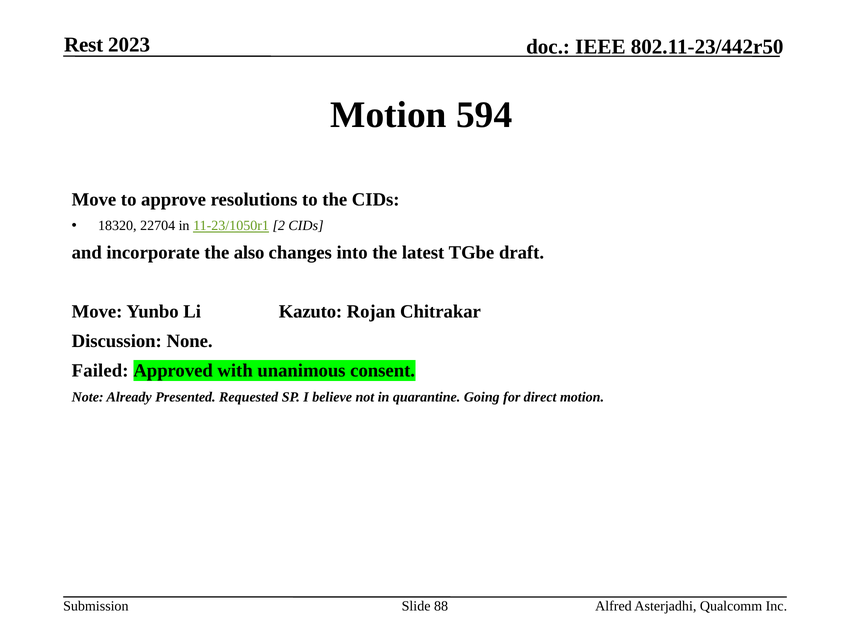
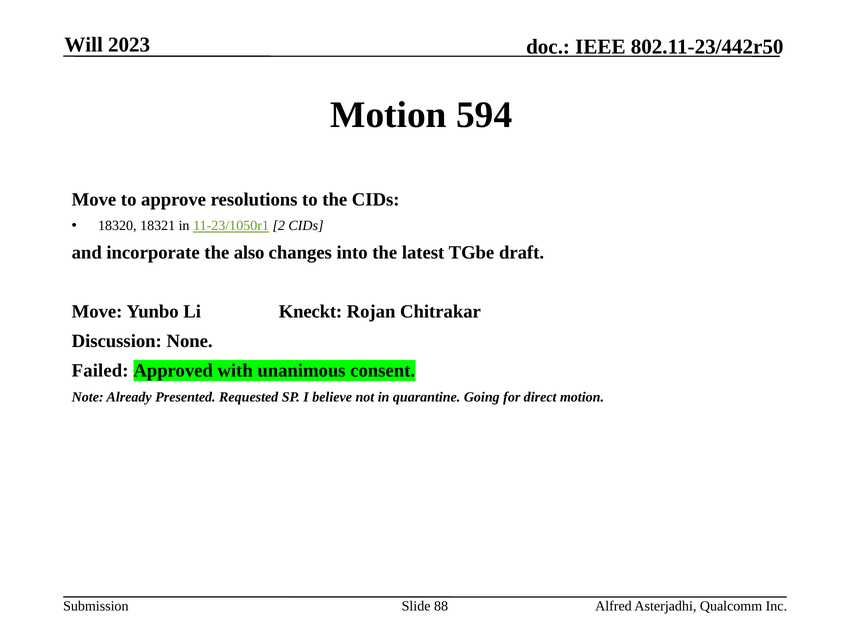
Rest: Rest -> Will
22704: 22704 -> 18321
Kazuto: Kazuto -> Kneckt
